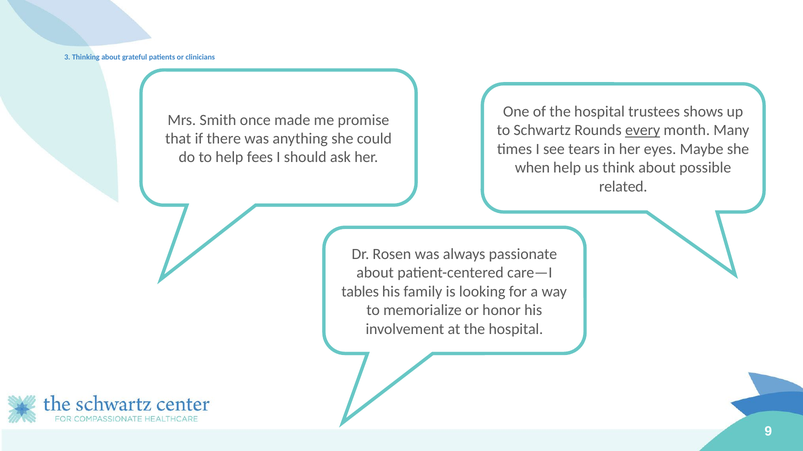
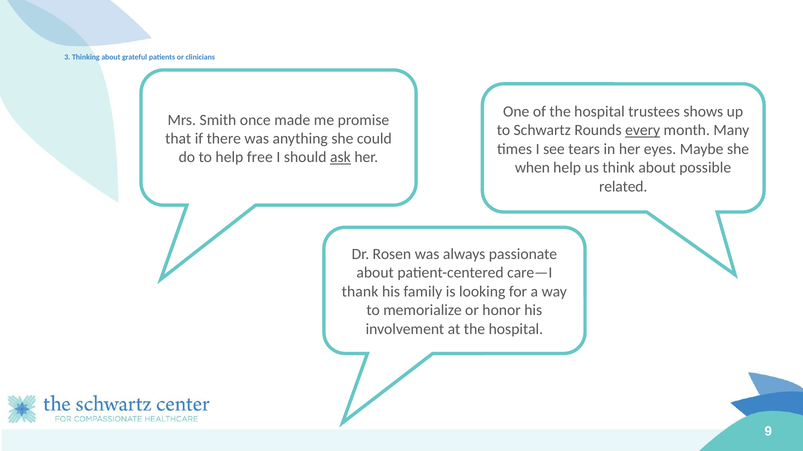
fees: fees -> free
ask underline: none -> present
tables: tables -> thank
